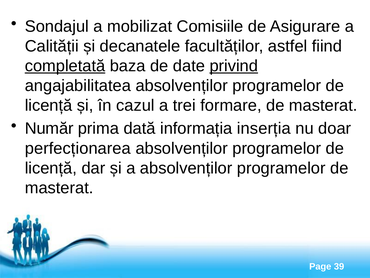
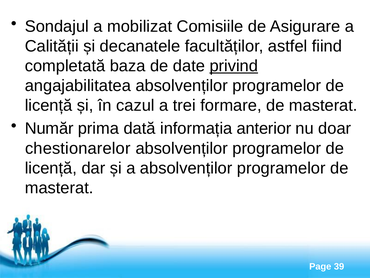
completată underline: present -> none
inserția: inserția -> anterior
perfecționarea: perfecționarea -> chestionarelor
